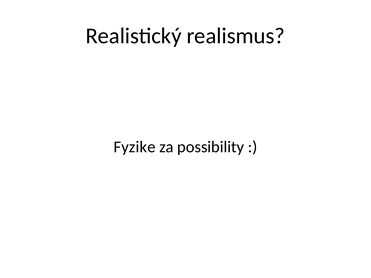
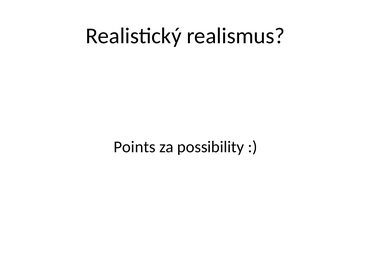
Fyzike: Fyzike -> Points
